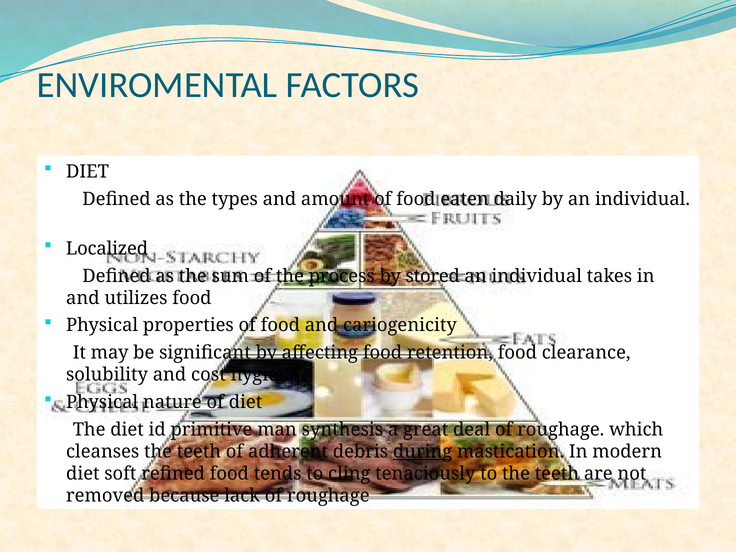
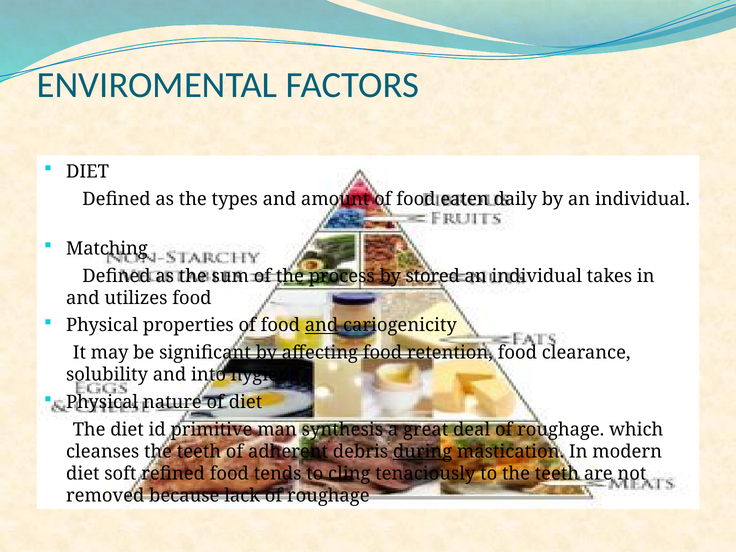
Localized: Localized -> Matching
and at (322, 325) underline: none -> present
cost: cost -> into
